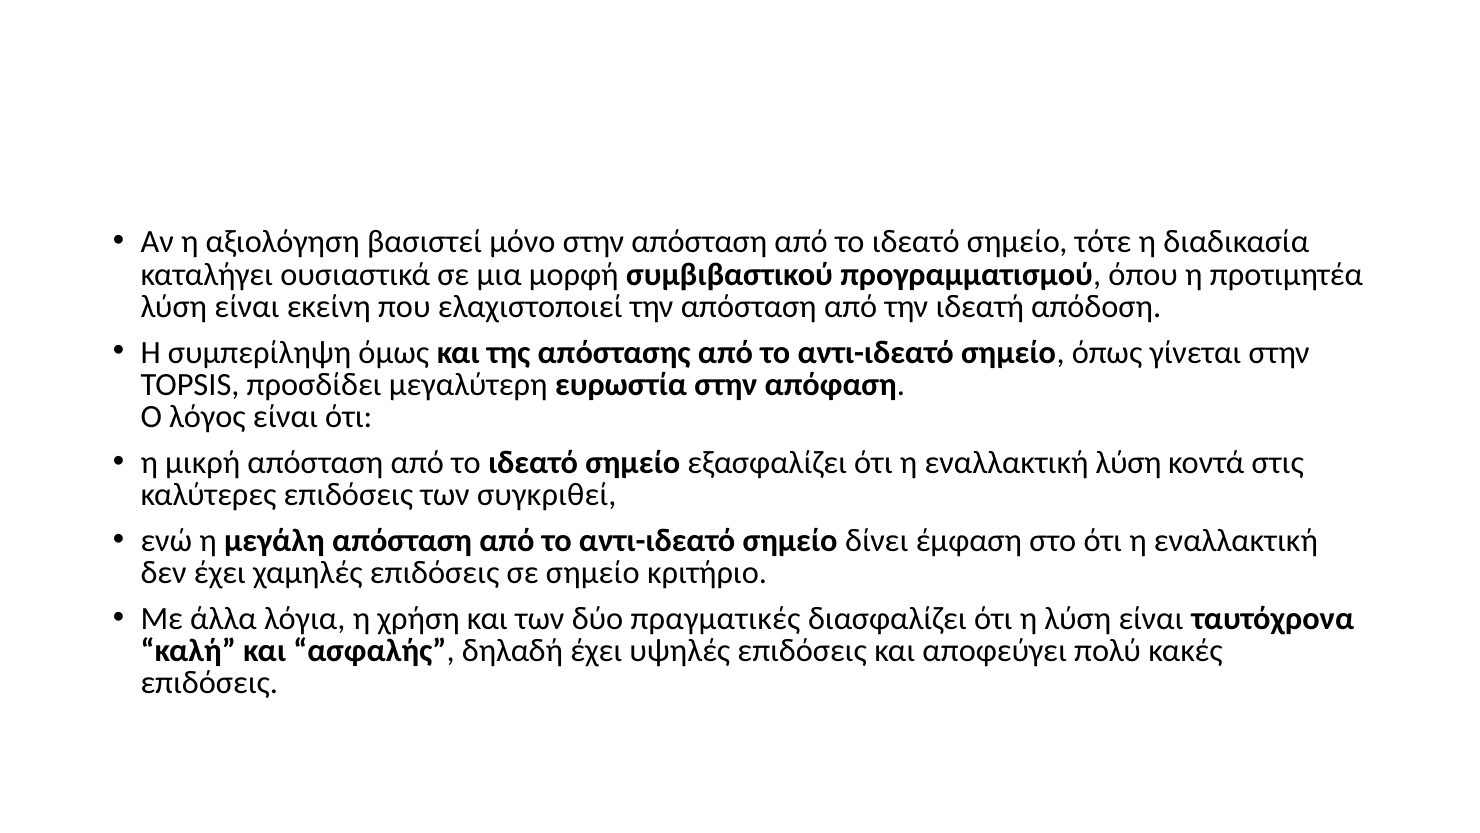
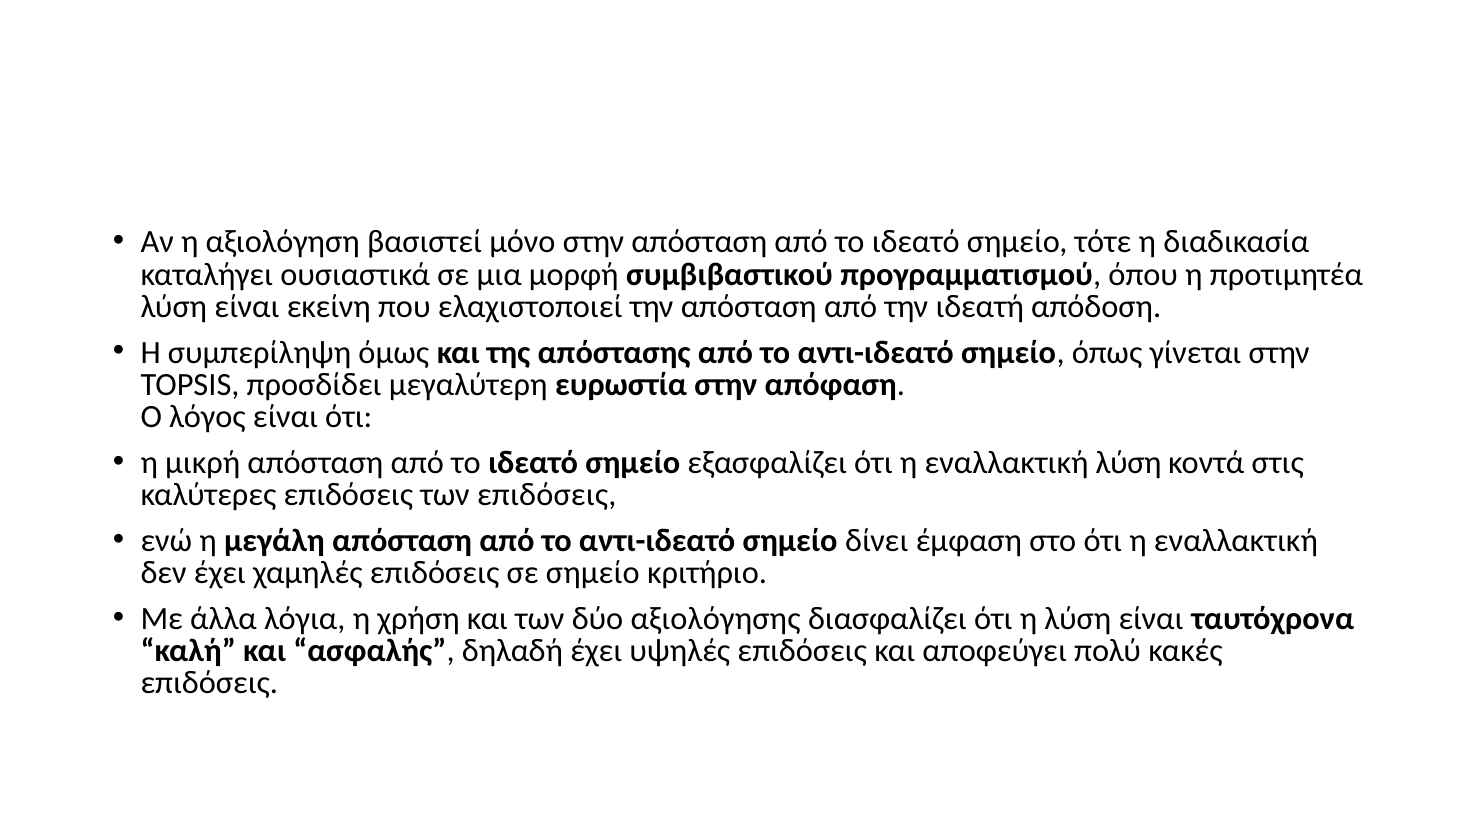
των συγκριθεί: συγκριθεί -> επιδόσεις
πραγματικές: πραγματικές -> αξιολόγησης
